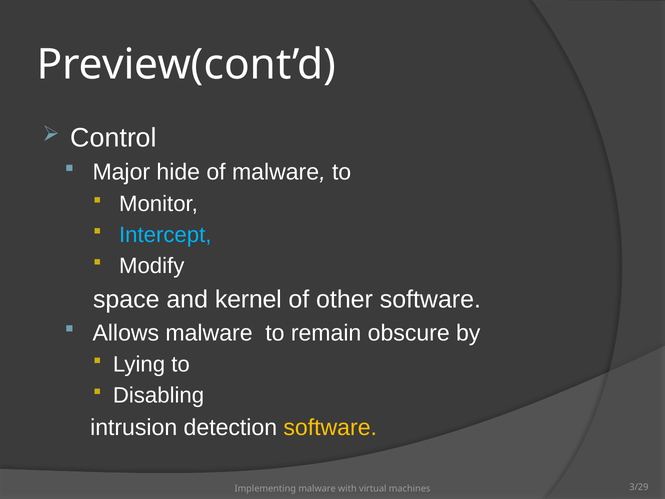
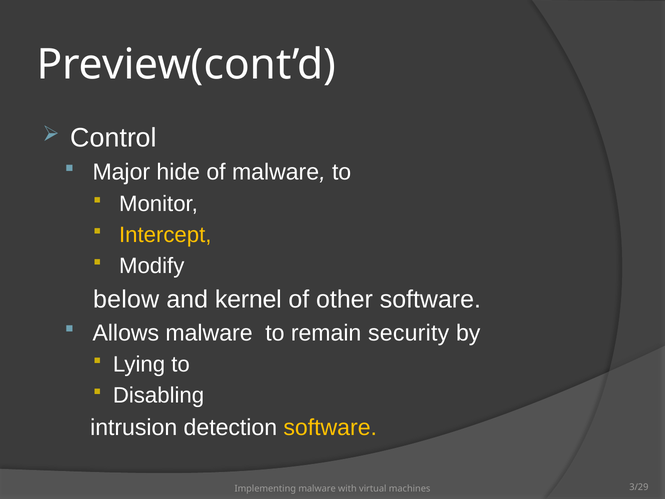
Intercept colour: light blue -> yellow
space: space -> below
obscure: obscure -> security
